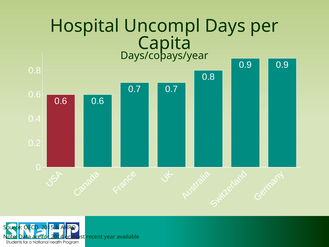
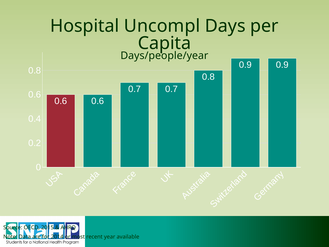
Days/copays/year: Days/copays/year -> Days/people/year
